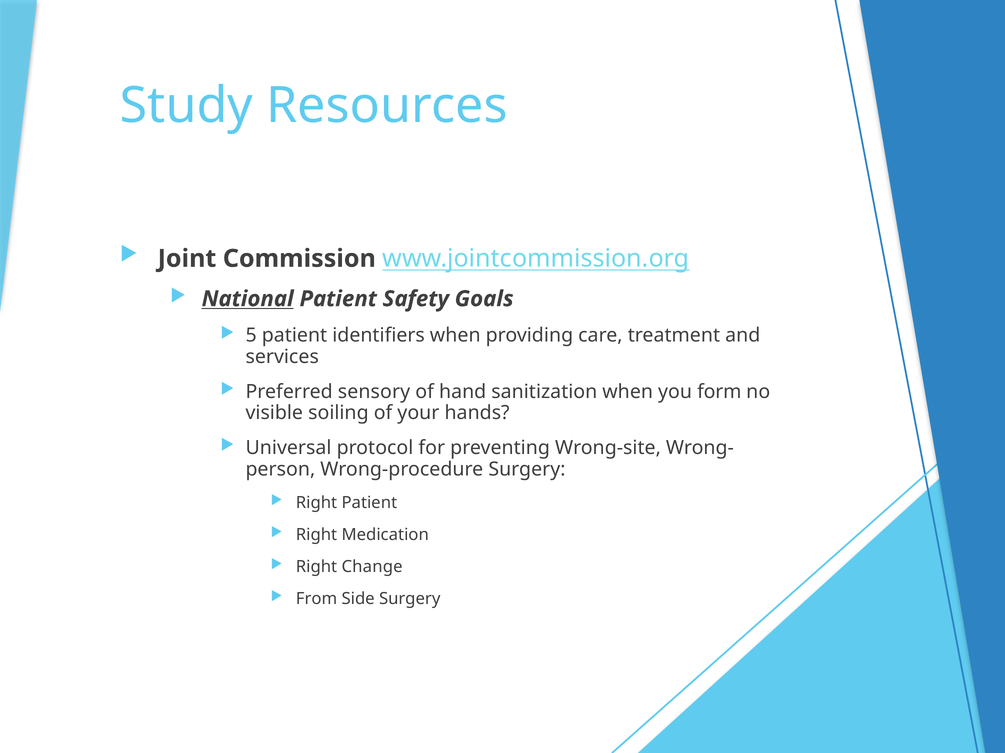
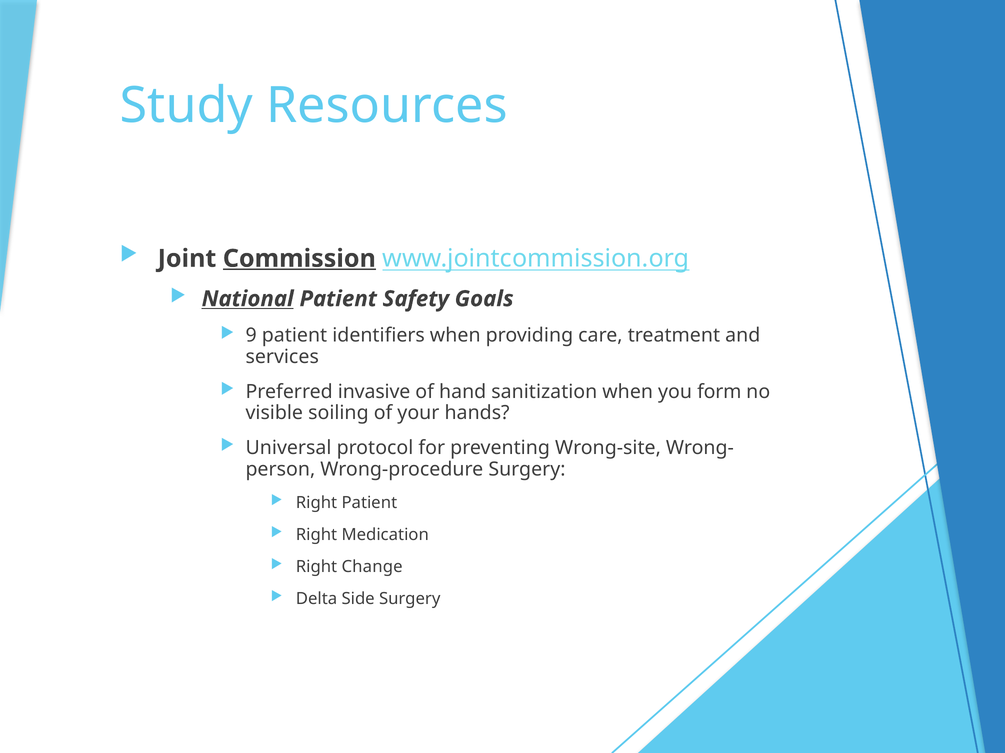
Commission underline: none -> present
5: 5 -> 9
sensory: sensory -> invasive
From: From -> Delta
